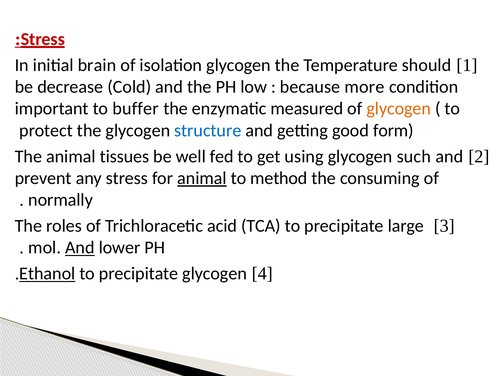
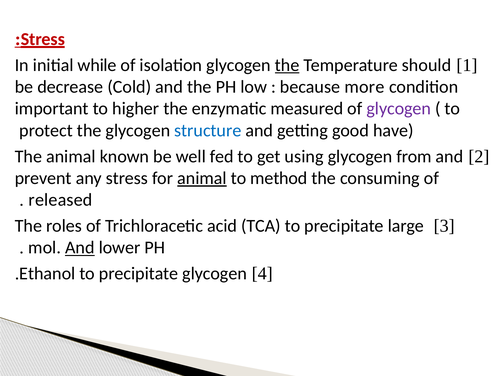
brain: brain -> while
the at (287, 65) underline: none -> present
buffer: buffer -> higher
glycogen at (399, 109) colour: orange -> purple
form: form -> have
tissues: tissues -> known
such: such -> from
normally: normally -> released
Ethanol underline: present -> none
